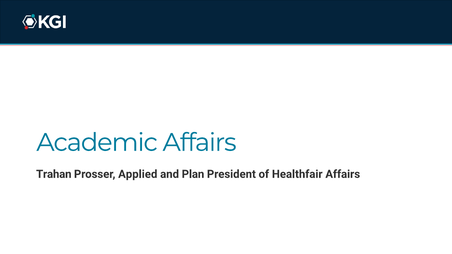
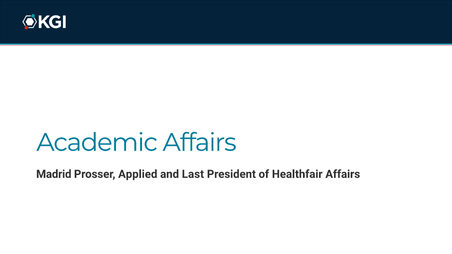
Trahan: Trahan -> Madrid
Plan: Plan -> Last
